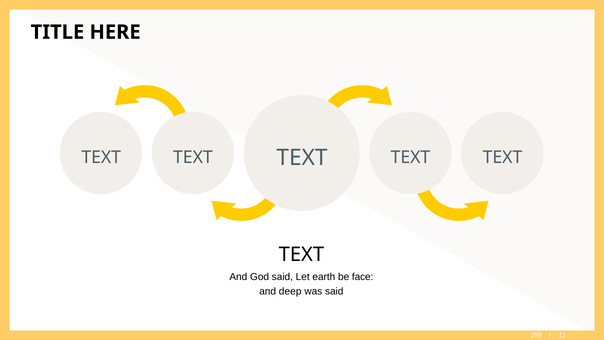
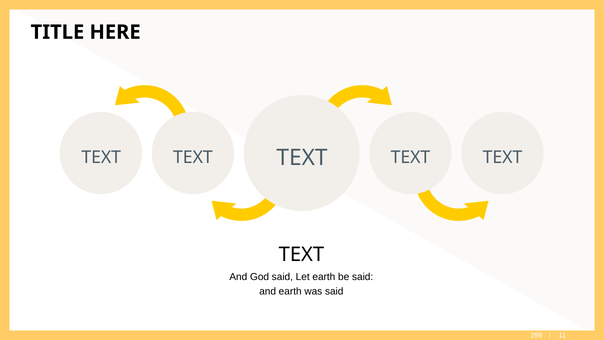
be face: face -> said
and deep: deep -> earth
